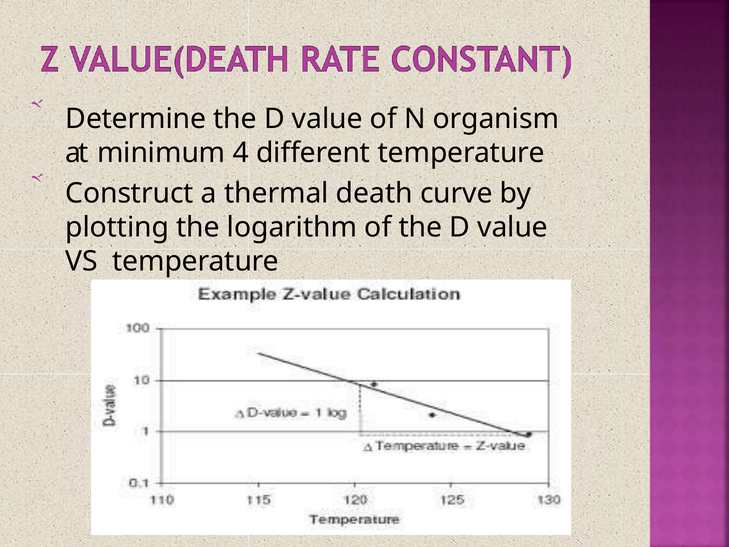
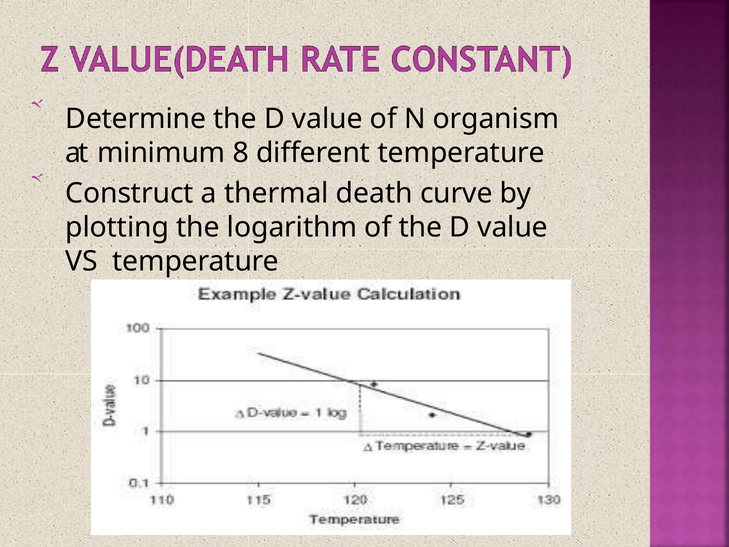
4: 4 -> 8
